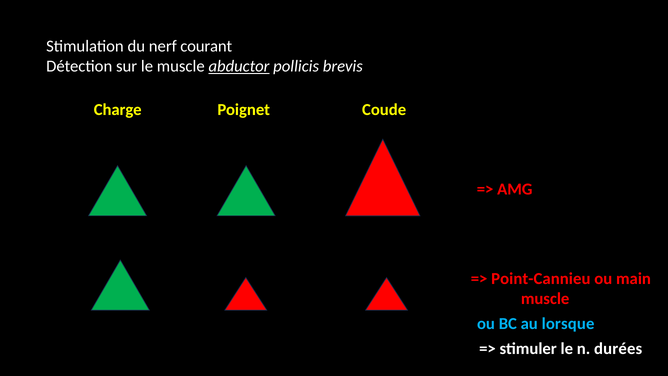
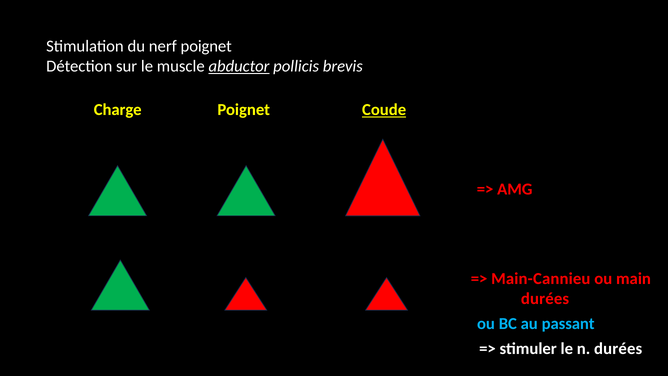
nerf courant: courant -> poignet
Coude underline: none -> present
Point-Cannieu: Point-Cannieu -> Main-Cannieu
muscle at (545, 299): muscle -> durées
lorsque: lorsque -> passant
